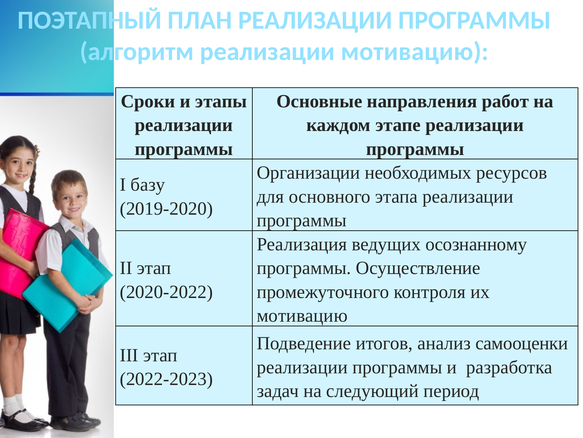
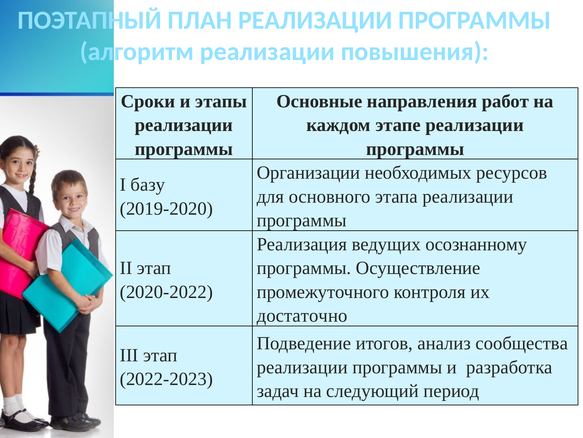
реализации мотивацию: мотивацию -> повышения
мотивацию at (302, 315): мотивацию -> достаточно
самооценки: самооценки -> сообщества
